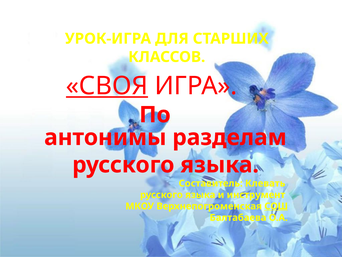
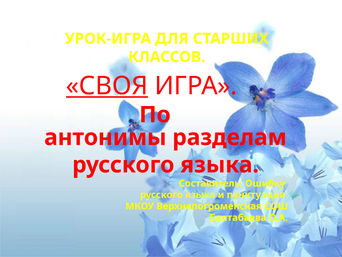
Клевать: Клевать -> Ошибку
инструмент: инструмент -> пунктуация
СОШ underline: present -> none
